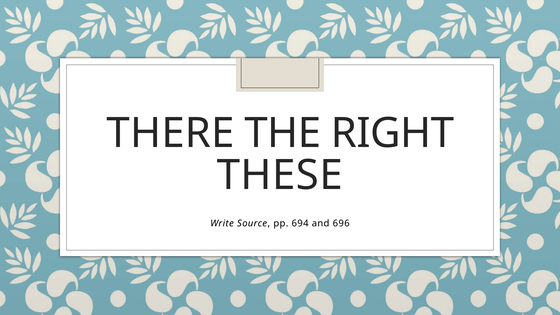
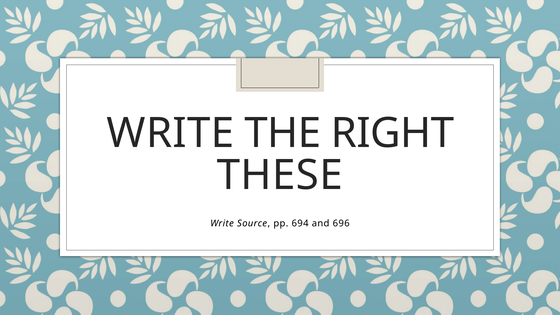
THERE at (171, 133): THERE -> WRITE
